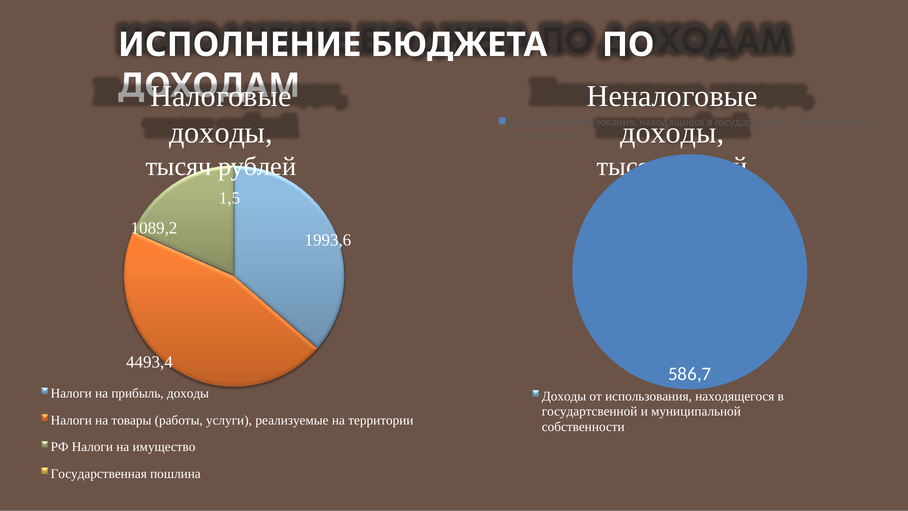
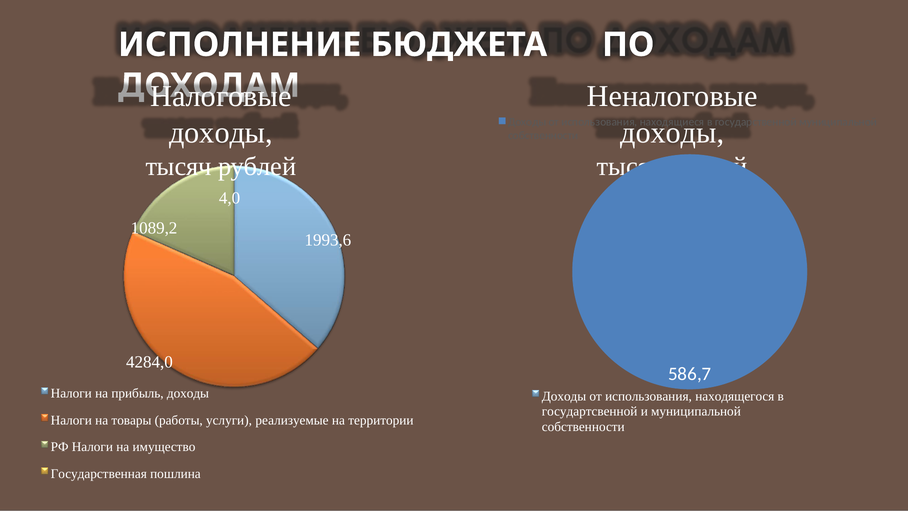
1,5: 1,5 -> 4,0
4493,4: 4493,4 -> 4284,0
